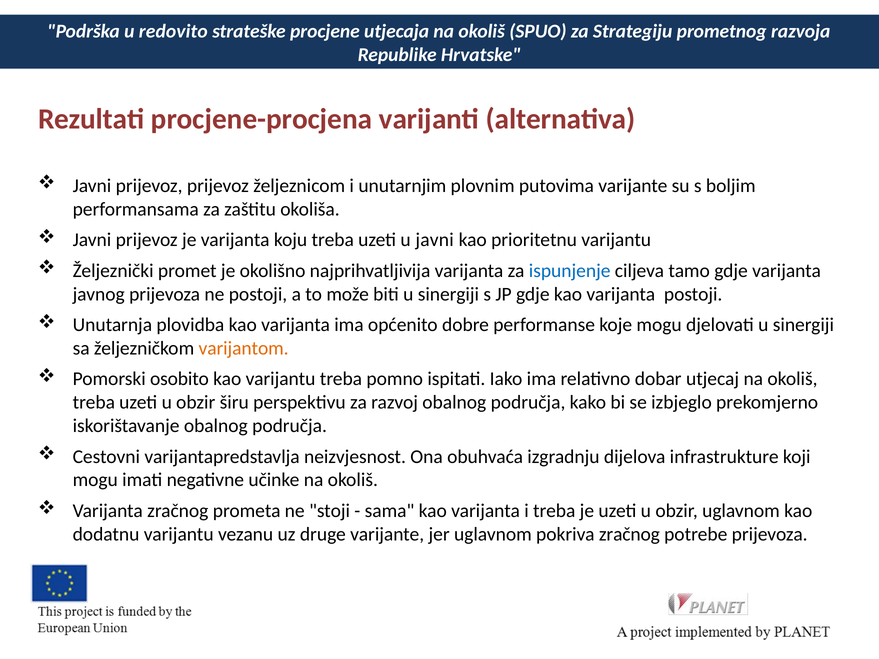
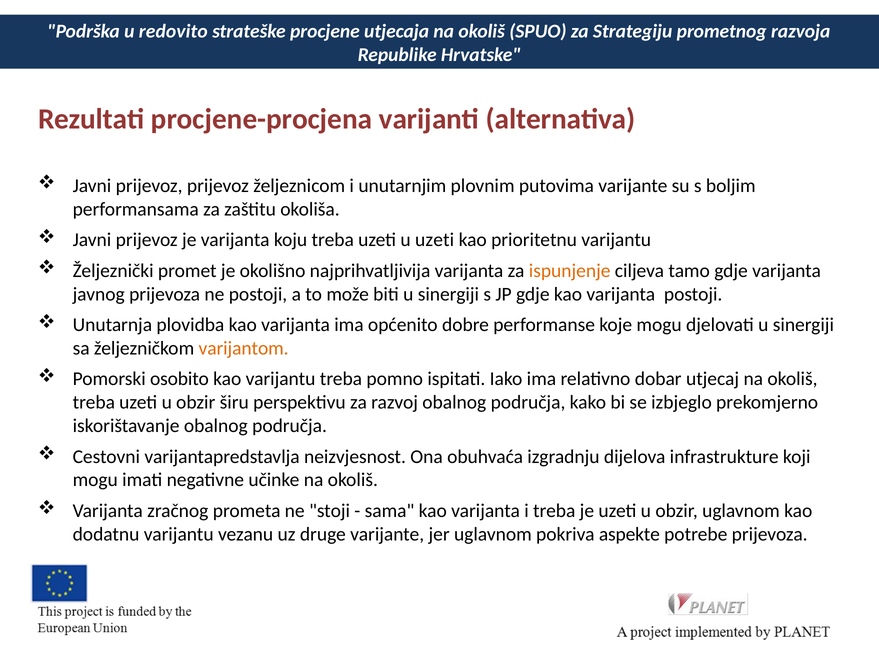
u javni: javni -> uzeti
ispunjenje colour: blue -> orange
pokriva zračnog: zračnog -> aspekte
